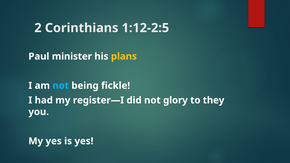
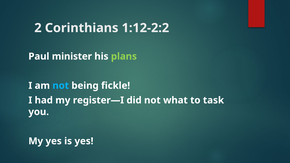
1:12-2:5: 1:12-2:5 -> 1:12-2:2
plans colour: yellow -> light green
glory: glory -> what
they: they -> task
